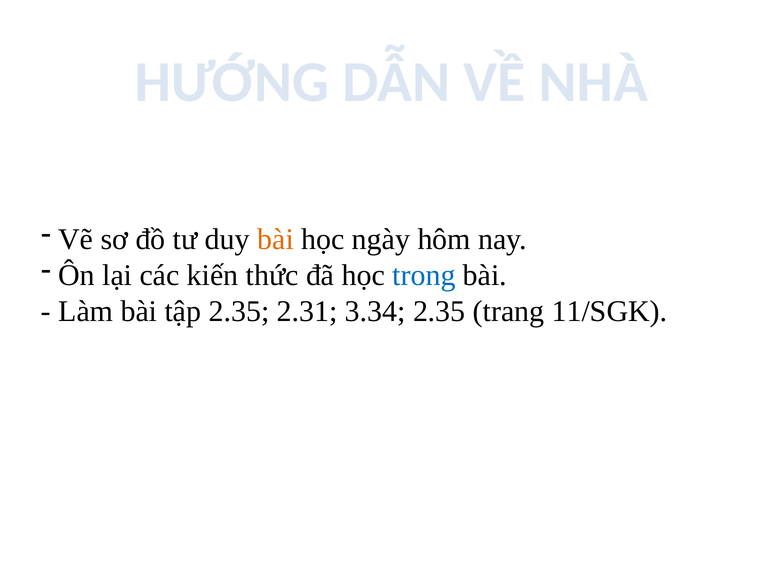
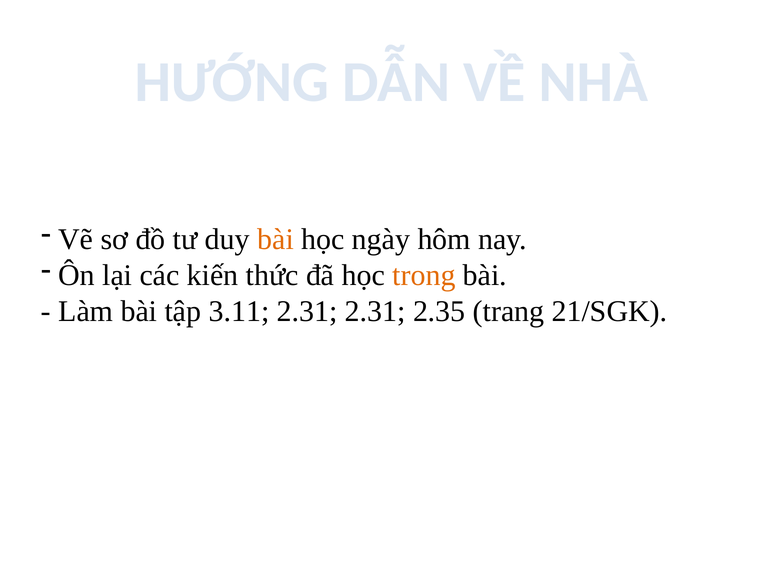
trong colour: blue -> orange
tập 2.35: 2.35 -> 3.11
2.31 3.34: 3.34 -> 2.31
11/SGK: 11/SGK -> 21/SGK
